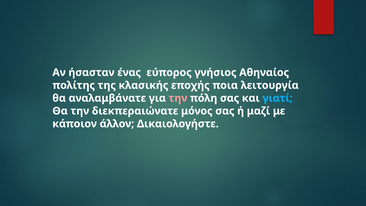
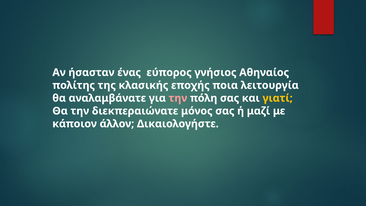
γιατί colour: light blue -> yellow
